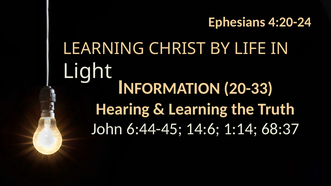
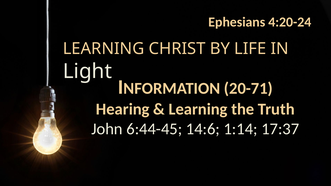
20-33: 20-33 -> 20-71
68:37: 68:37 -> 17:37
